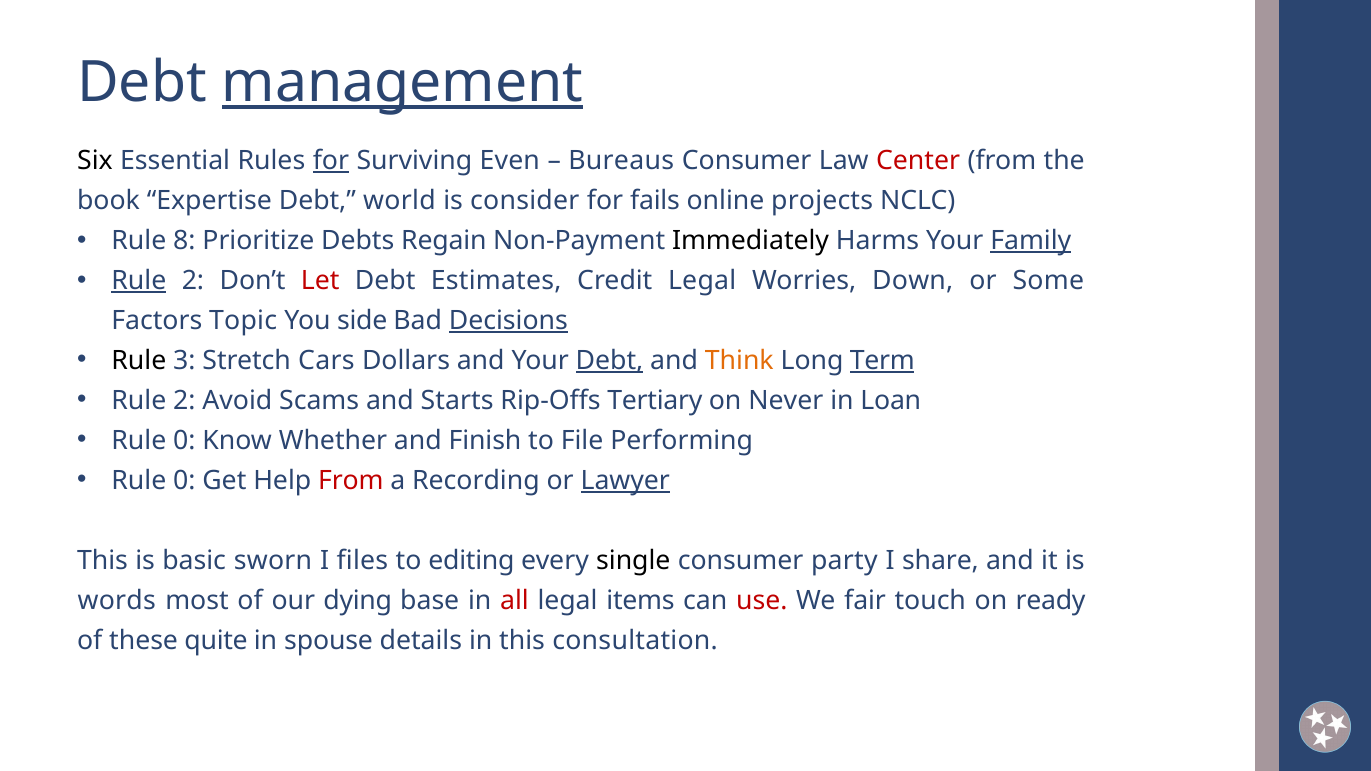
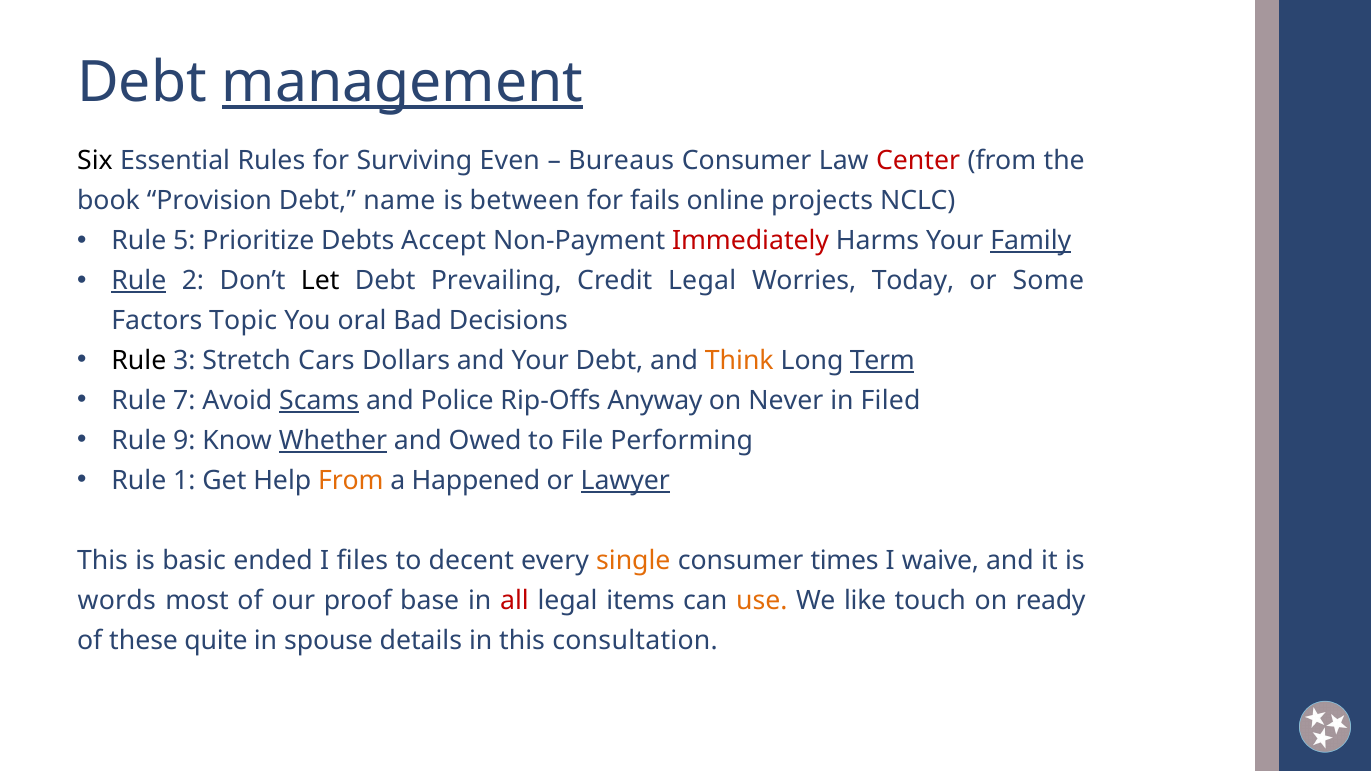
for at (331, 161) underline: present -> none
Expertise: Expertise -> Provision
world: world -> name
consider: consider -> between
8: 8 -> 5
Regain: Regain -> Accept
Immediately colour: black -> red
Let colour: red -> black
Estimates: Estimates -> Prevailing
Down: Down -> Today
side: side -> oral
Decisions underline: present -> none
Debt at (610, 361) underline: present -> none
2 at (184, 401): 2 -> 7
Scams underline: none -> present
Starts: Starts -> Police
Tertiary: Tertiary -> Anyway
Loan: Loan -> Filed
0 at (184, 441): 0 -> 9
Whether underline: none -> present
Finish: Finish -> Owed
0 at (184, 481): 0 -> 1
From at (351, 481) colour: red -> orange
Recording: Recording -> Happened
sworn: sworn -> ended
editing: editing -> decent
single colour: black -> orange
party: party -> times
share: share -> waive
dying: dying -> proof
use colour: red -> orange
fair: fair -> like
